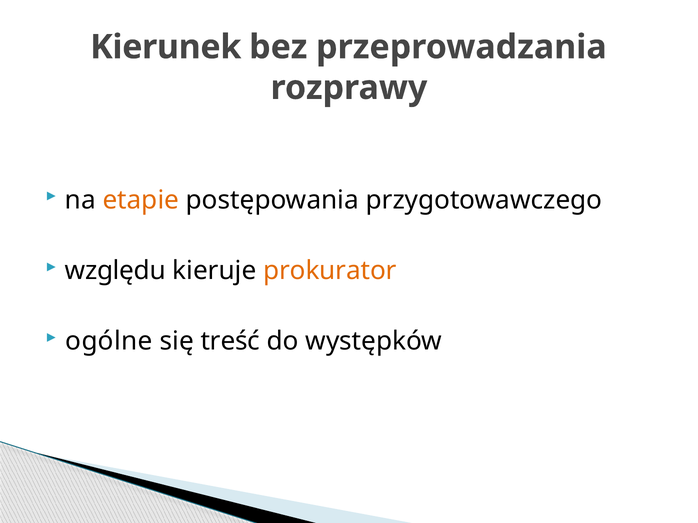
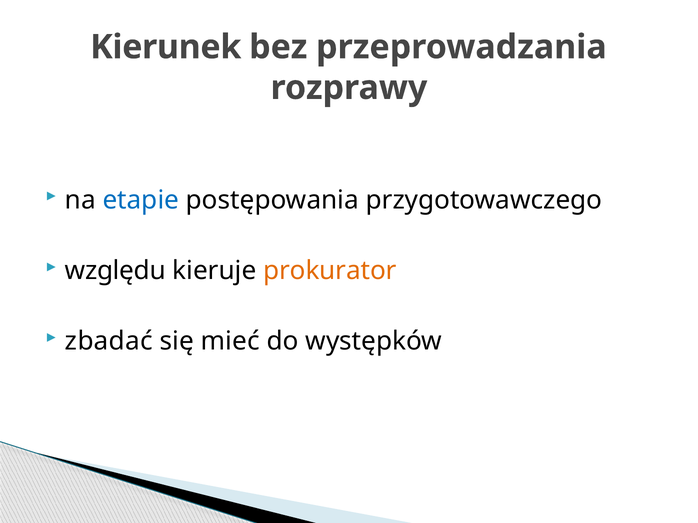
etapie colour: orange -> blue
ogólne: ogólne -> zbadać
treść: treść -> mieć
